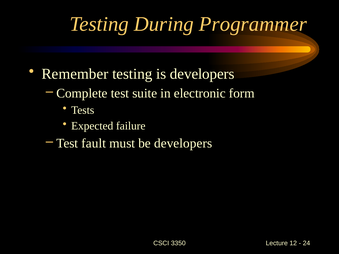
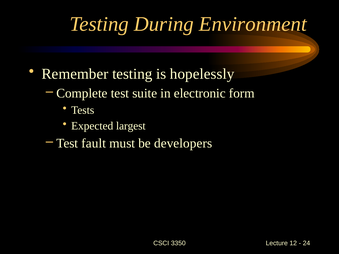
Programmer: Programmer -> Environment
is developers: developers -> hopelessly
failure: failure -> largest
